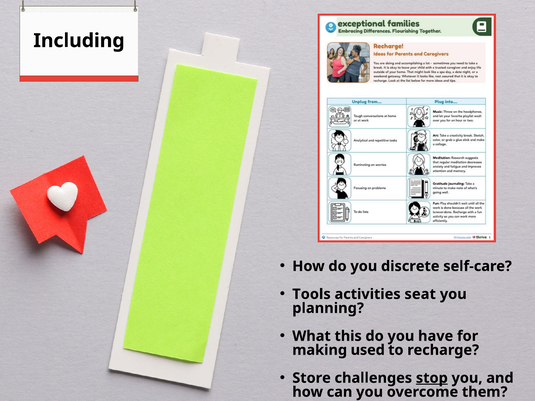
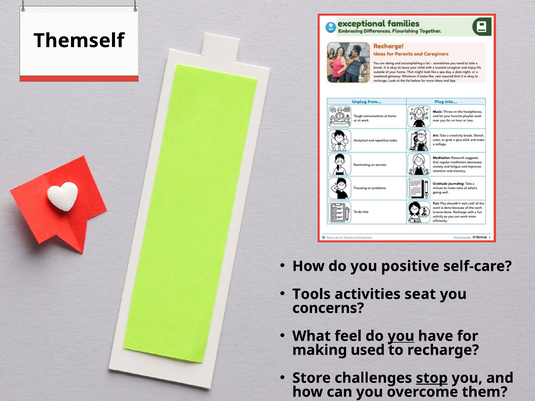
Including: Including -> Themself
discrete: discrete -> positive
planning: planning -> concerns
this: this -> feel
you at (401, 336) underline: none -> present
